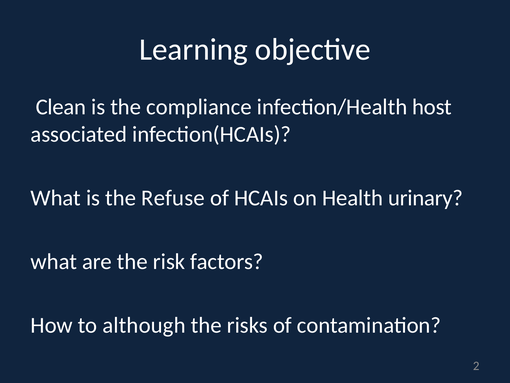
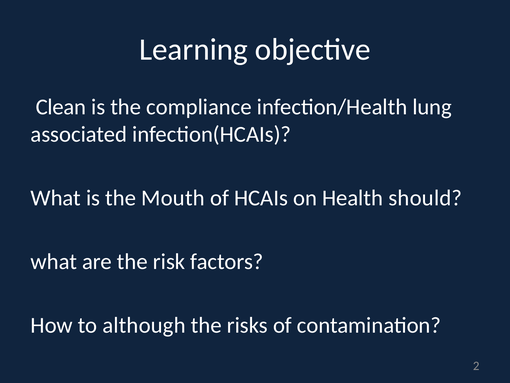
host: host -> lung
Refuse: Refuse -> Mouth
urinary: urinary -> should
